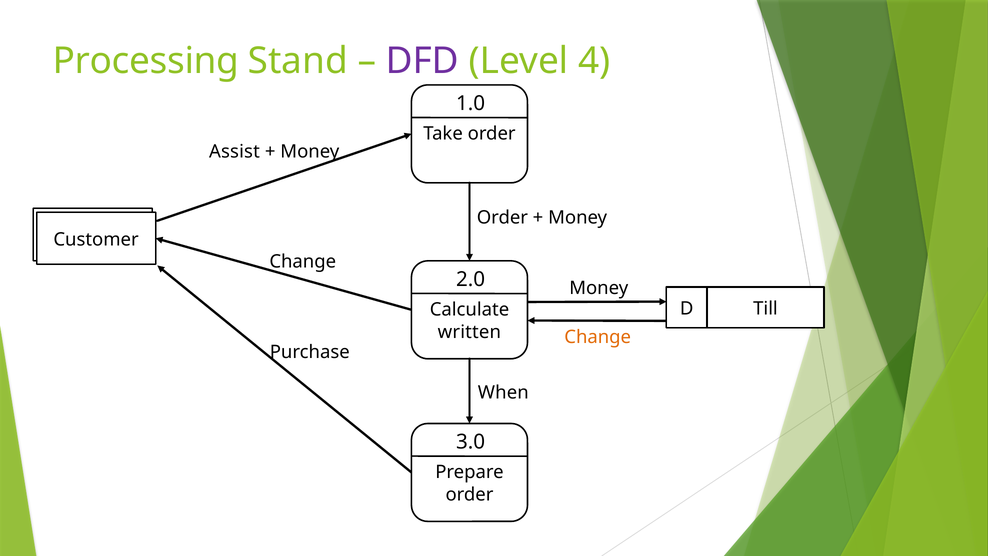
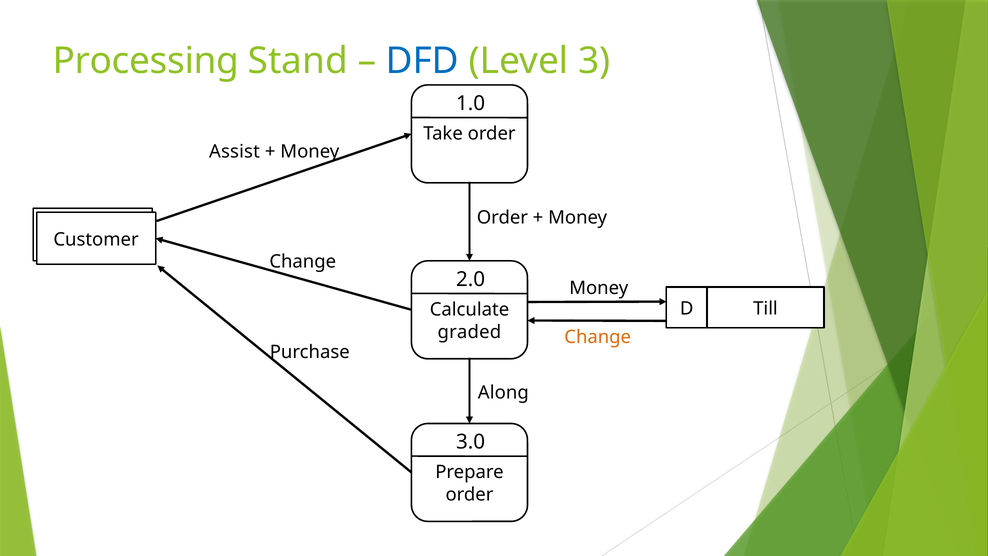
DFD colour: purple -> blue
4: 4 -> 3
written: written -> graded
When: When -> Along
